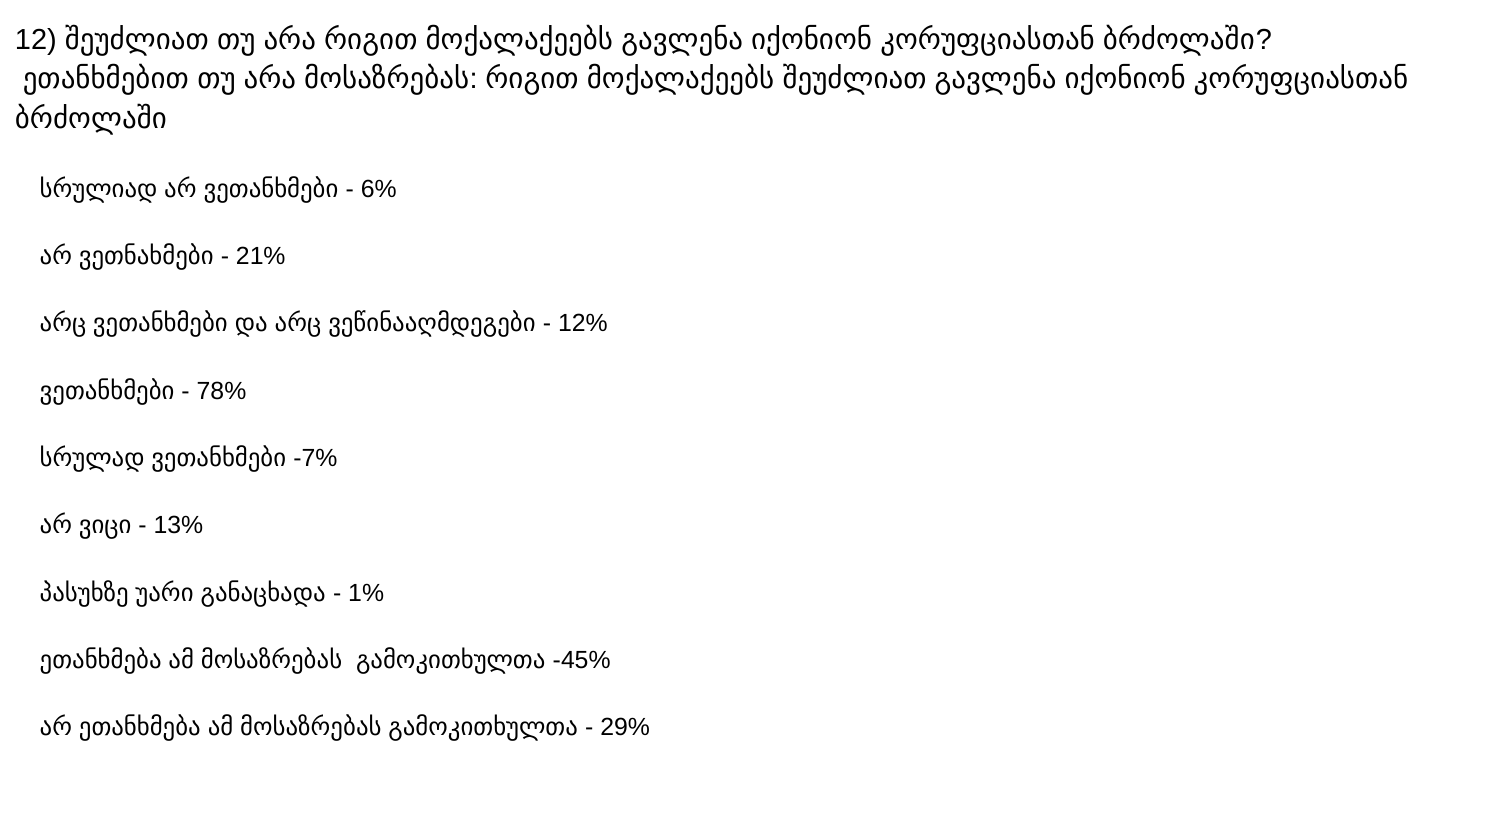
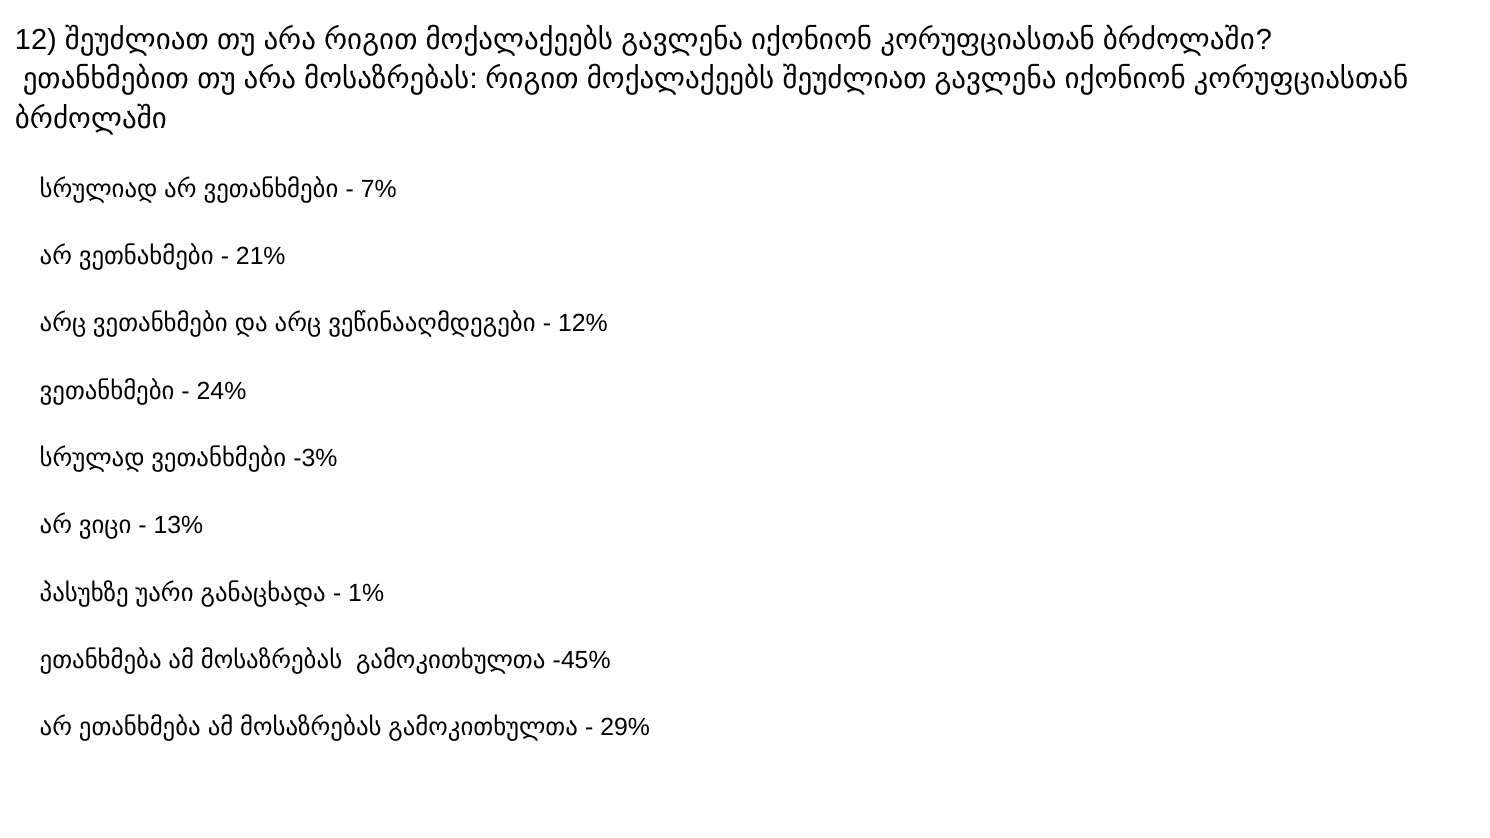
6%: 6% -> 7%
78%: 78% -> 24%
-7%: -7% -> -3%
